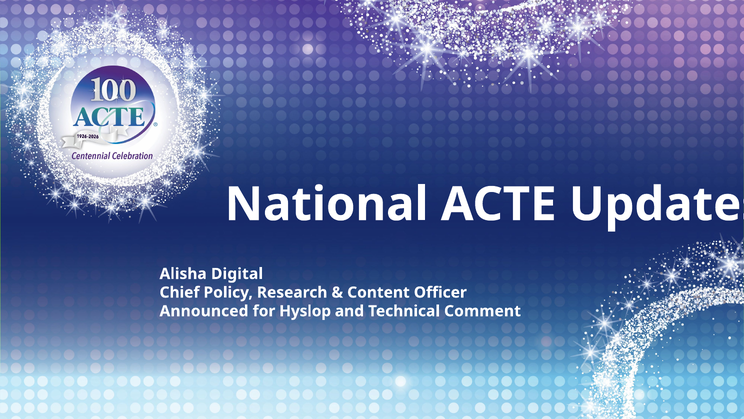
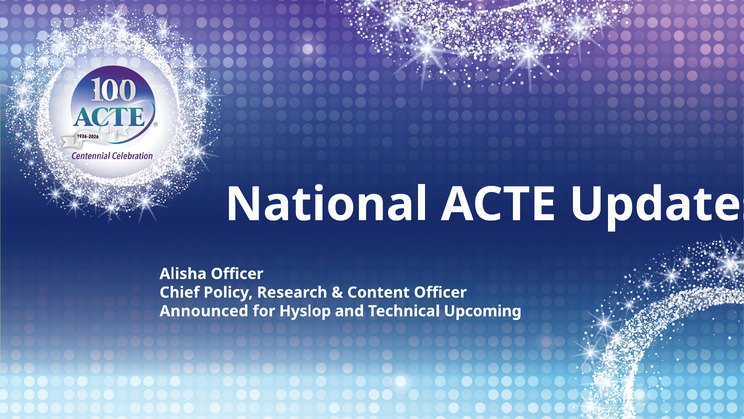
Alisha Digital: Digital -> Officer
Comment: Comment -> Upcoming
